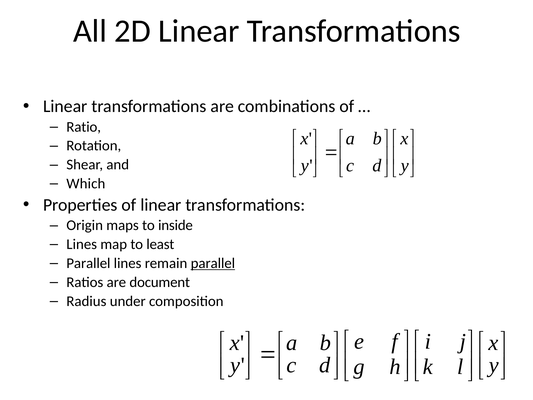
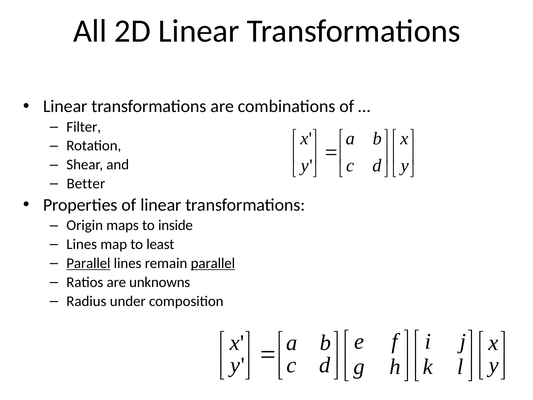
Ratio: Ratio -> Filter
Which: Which -> Better
Parallel at (88, 263) underline: none -> present
document: document -> unknowns
